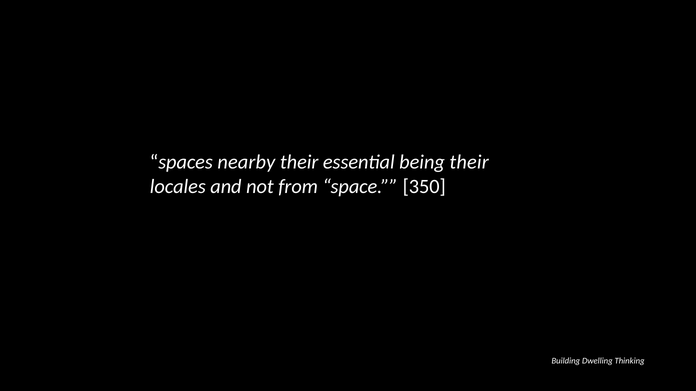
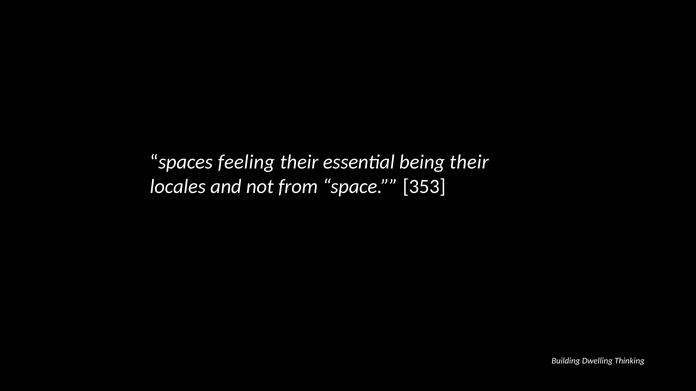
nearby: nearby -> feeling
350: 350 -> 353
